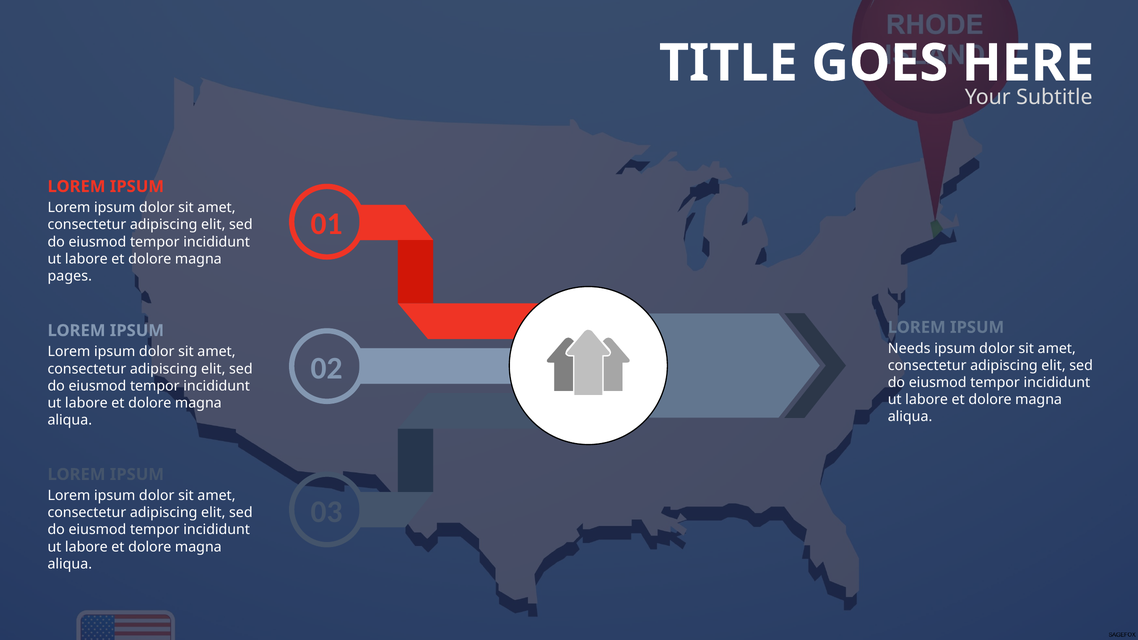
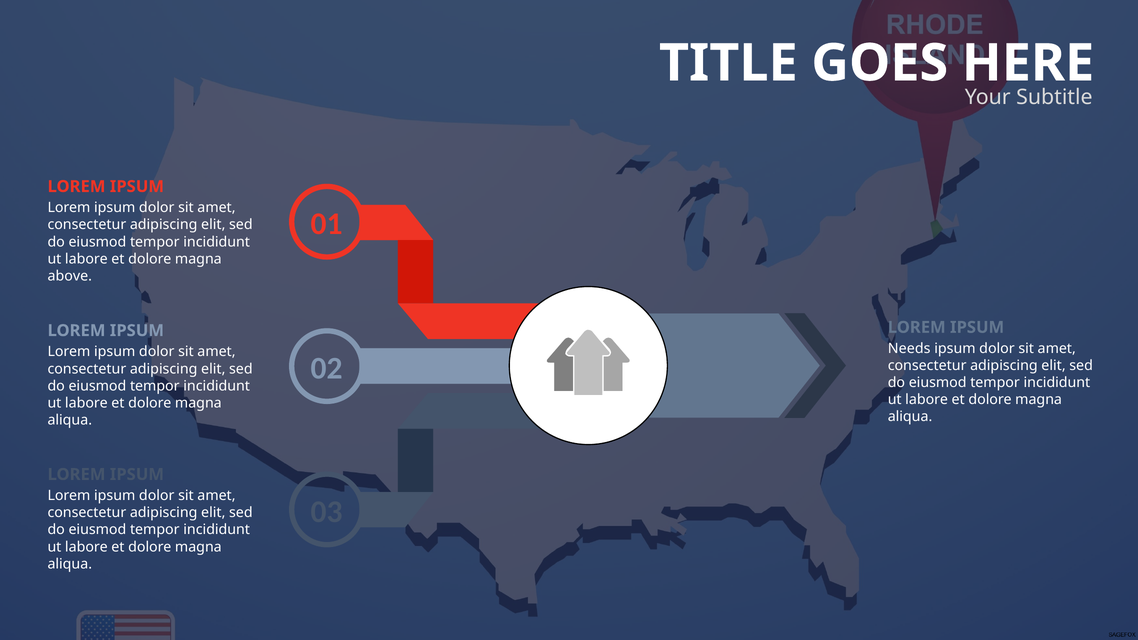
pages: pages -> above
